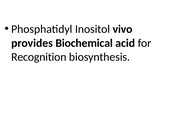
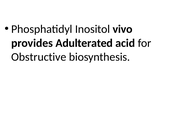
Biochemical: Biochemical -> Adulterated
Recognition: Recognition -> Obstructive
